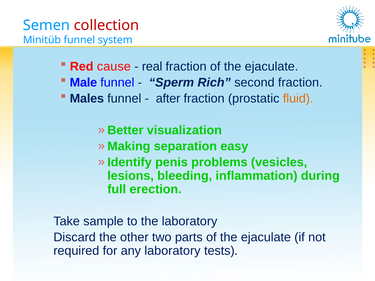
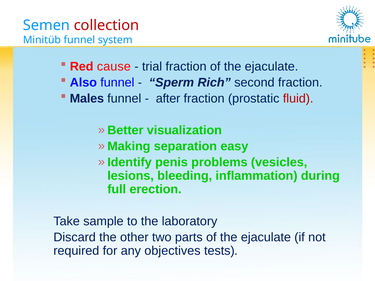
real: real -> trial
Male: Male -> Also
fluid colour: orange -> red
any laboratory: laboratory -> objectives
